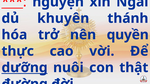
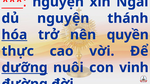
dủ khuyên: khuyên -> nguyện
hóa underline: none -> present
thật: thật -> vinh
